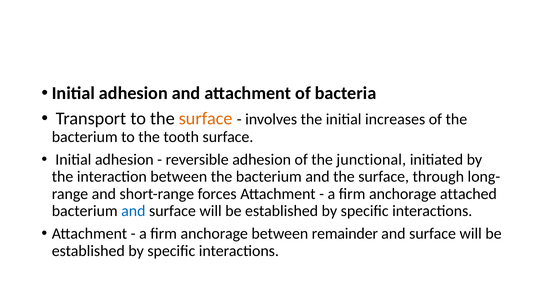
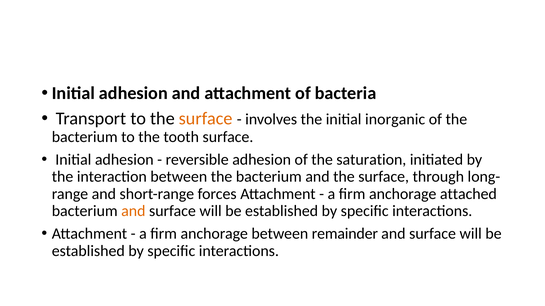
increases: increases -> inorganic
junctional: junctional -> saturation
and at (133, 211) colour: blue -> orange
